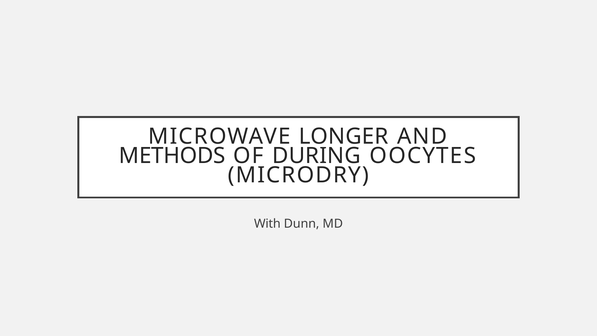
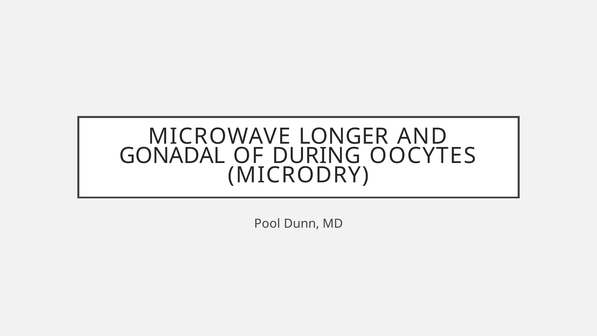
METHODS: METHODS -> GONADAL
With: With -> Pool
